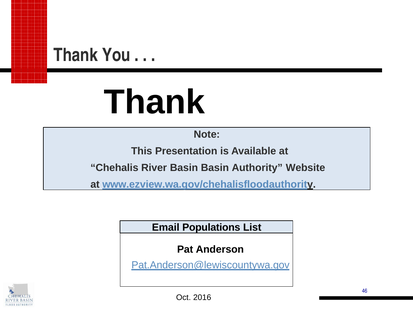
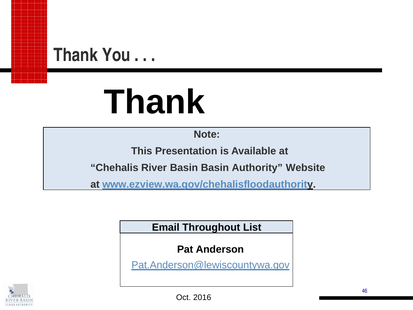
Populations: Populations -> Throughout
